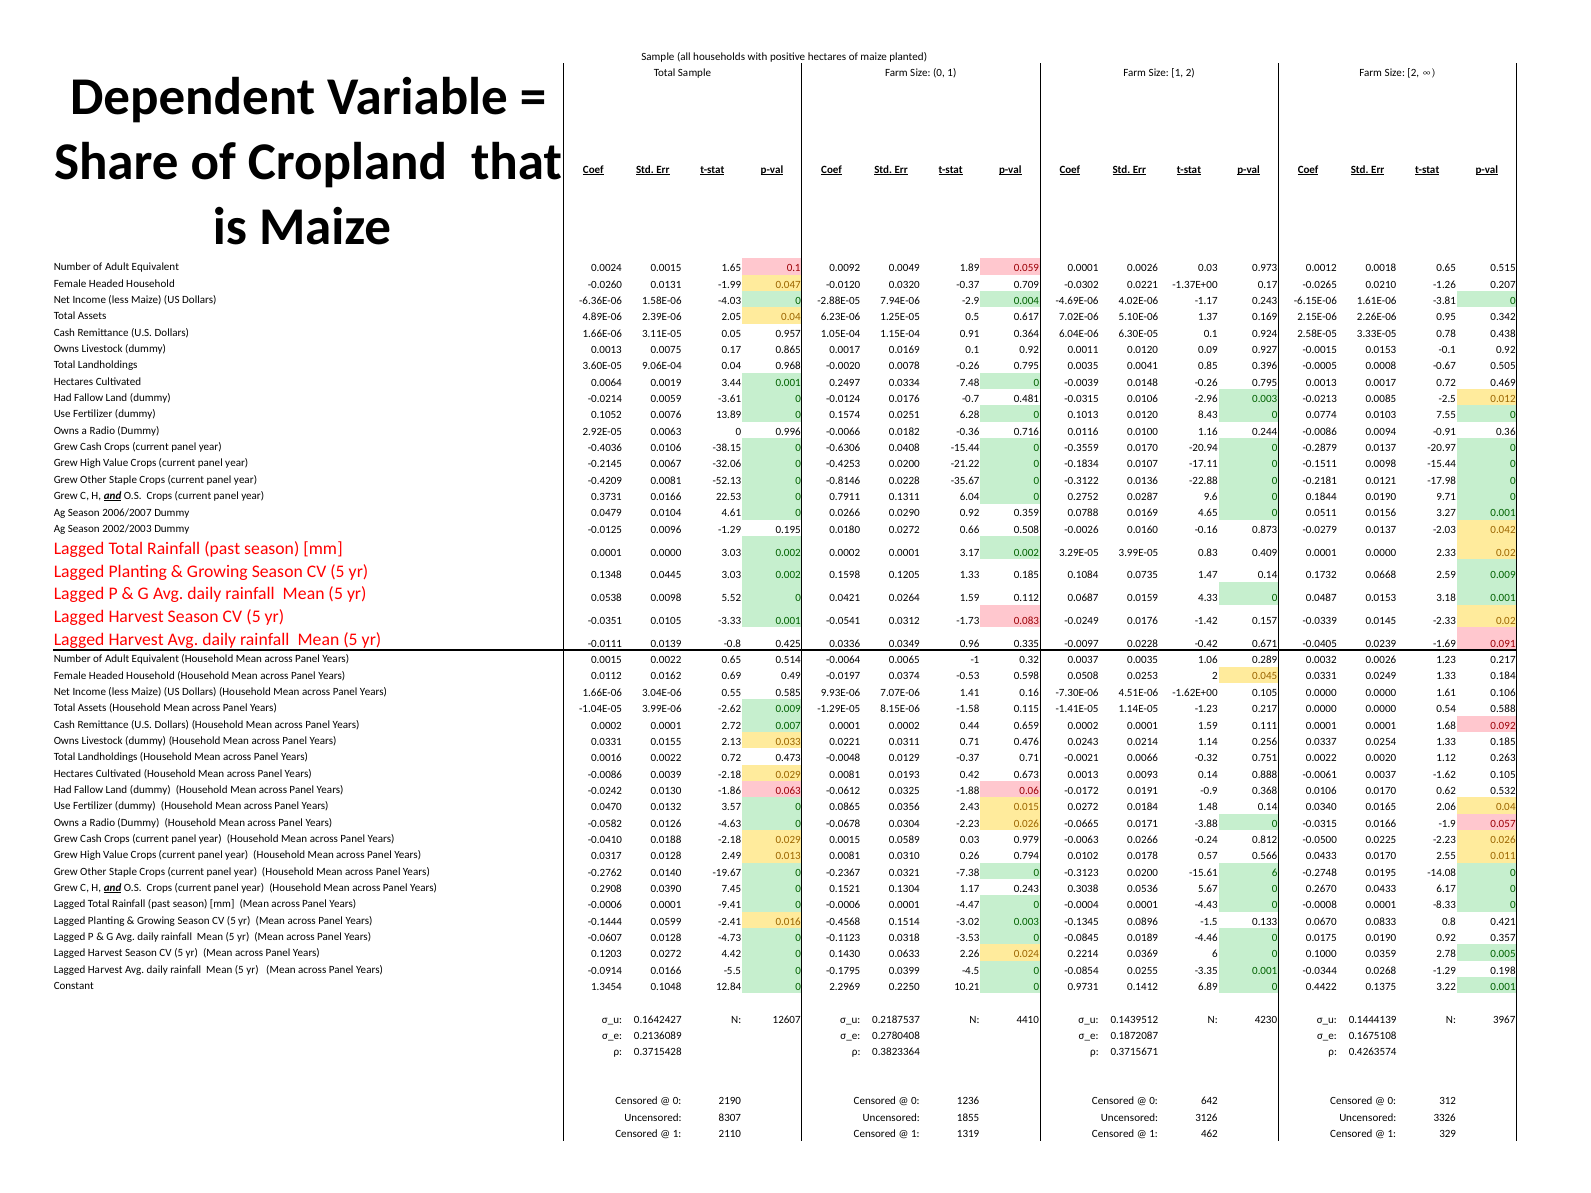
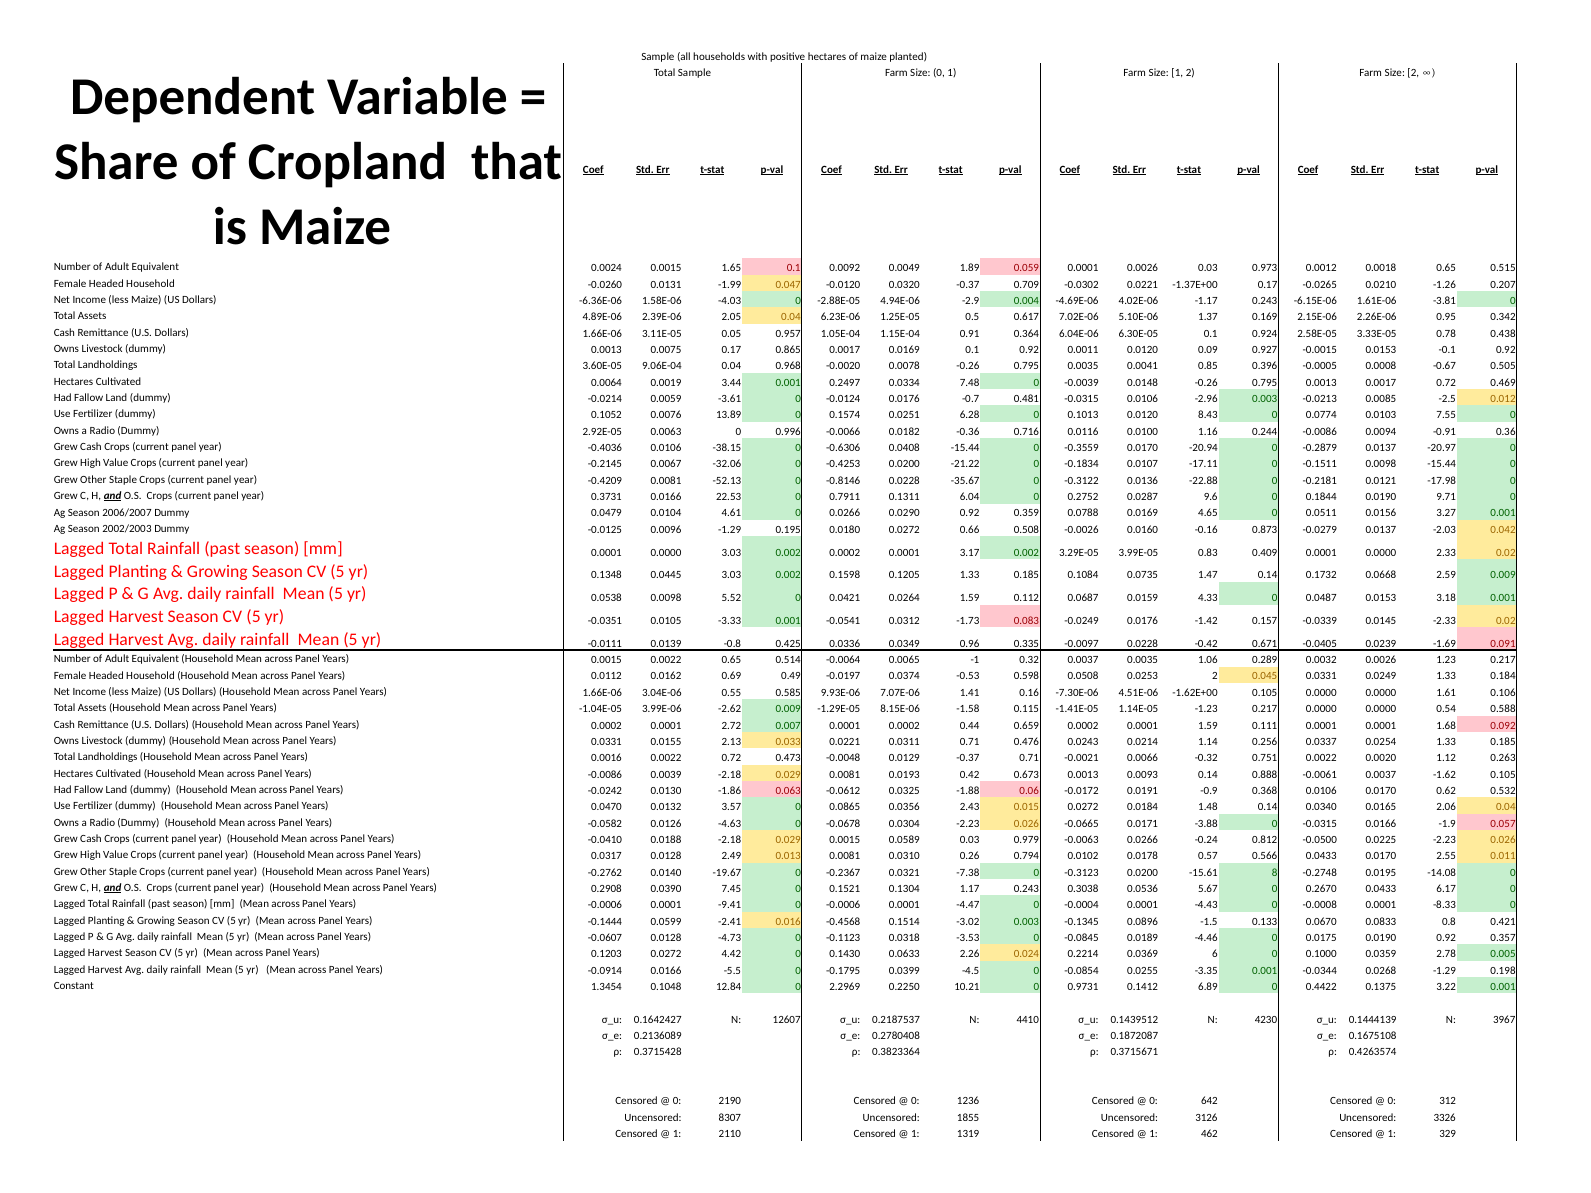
7.94E-06: 7.94E-06 -> 4.94E-06
-15.61 6: 6 -> 8
